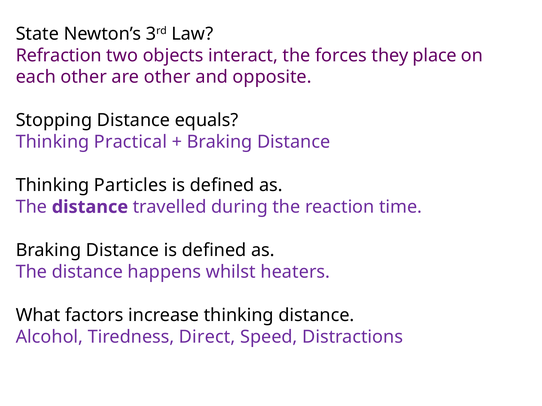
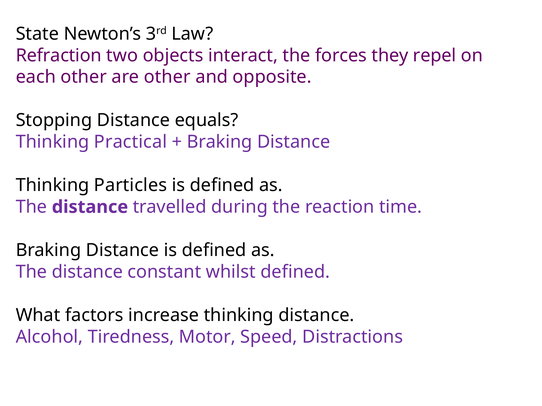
place: place -> repel
happens: happens -> constant
whilst heaters: heaters -> defined
Direct: Direct -> Motor
